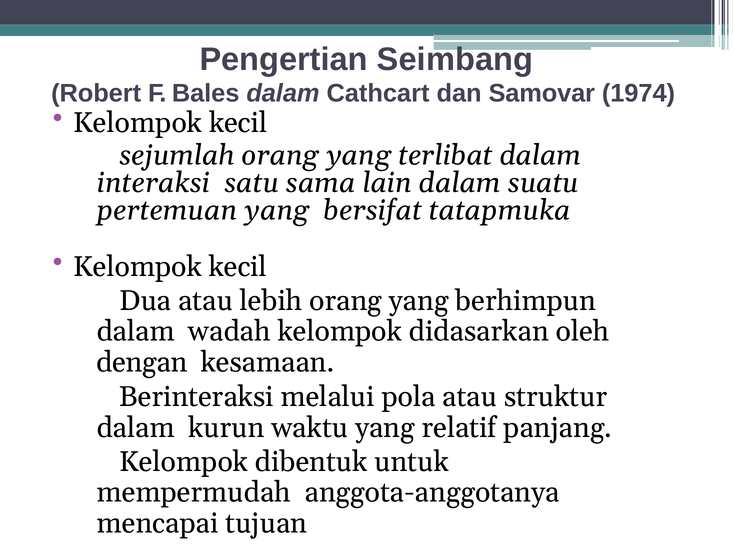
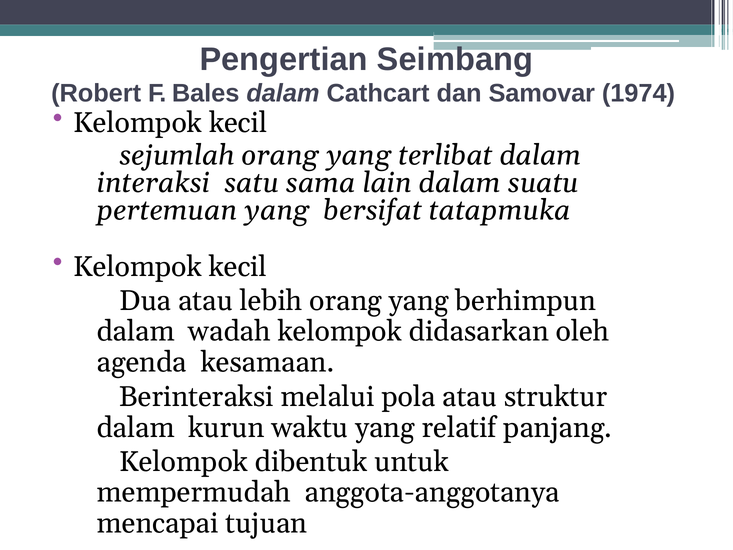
dengan: dengan -> agenda
